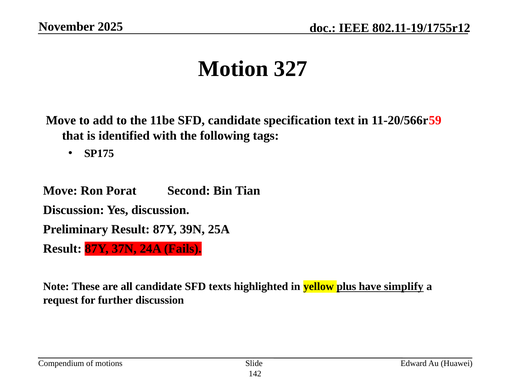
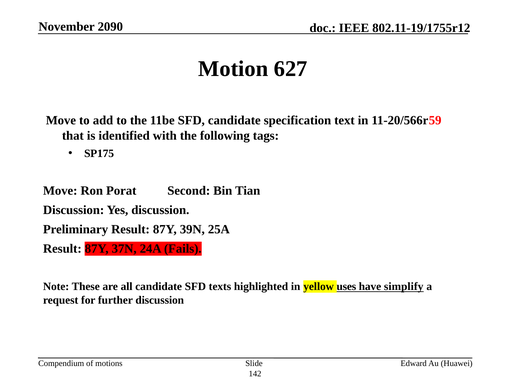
2025: 2025 -> 2090
327: 327 -> 627
plus: plus -> uses
